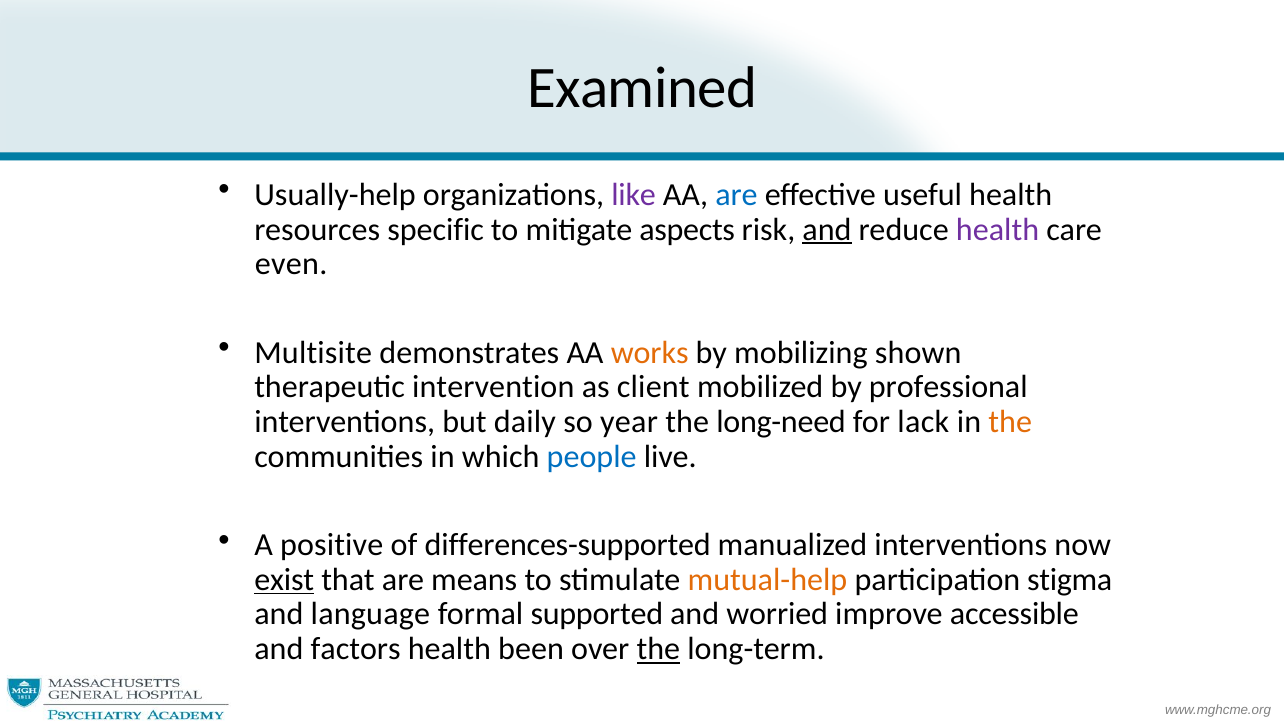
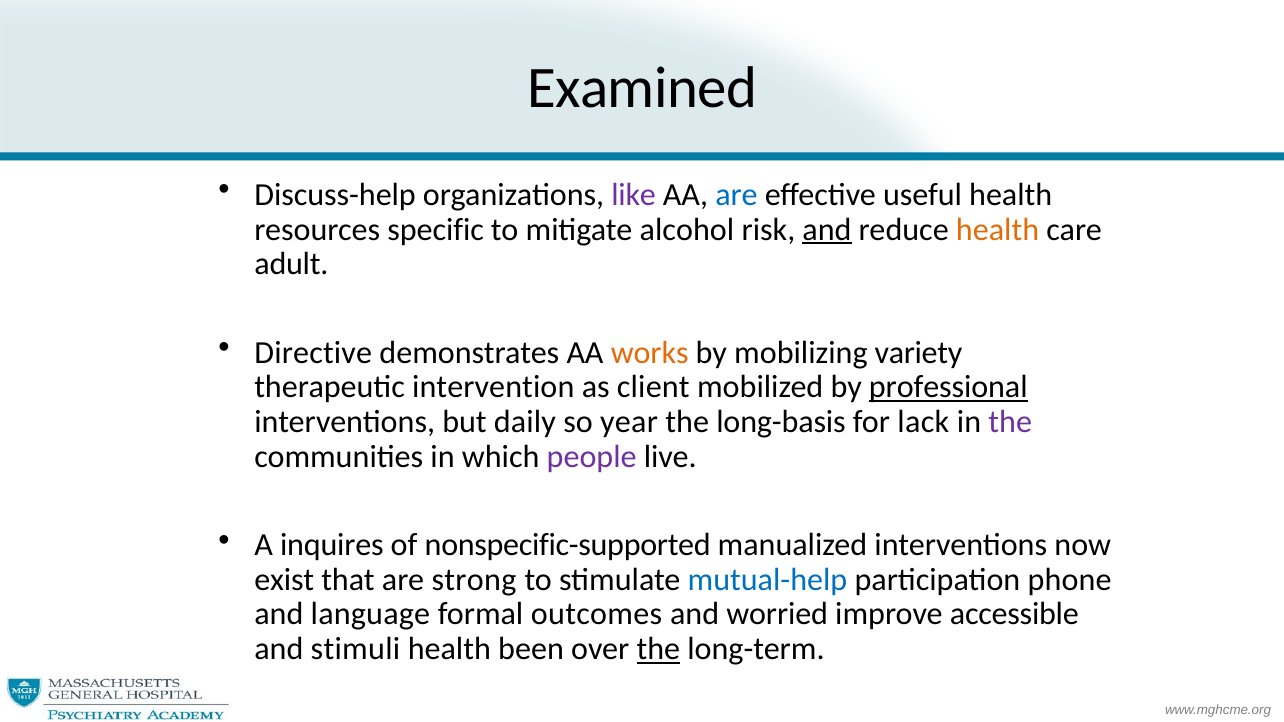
Usually-help: Usually-help -> Discuss-help
aspects: aspects -> alcohol
health at (998, 230) colour: purple -> orange
even: even -> adult
Multisite: Multisite -> Directive
shown: shown -> variety
professional underline: none -> present
long-need: long-need -> long-basis
the at (1010, 422) colour: orange -> purple
people colour: blue -> purple
positive: positive -> inquires
differences-supported: differences-supported -> nonspecific-supported
exist underline: present -> none
means: means -> strong
mutual-help colour: orange -> blue
stigma: stigma -> phone
supported: supported -> outcomes
factors: factors -> stimuli
